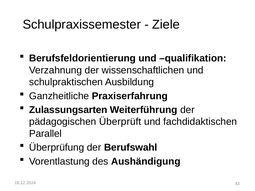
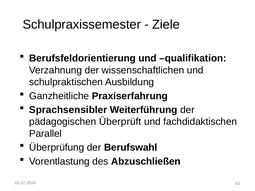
Zulassungsarten: Zulassungsarten -> Sprachsensibler
Aushändigung: Aushändigung -> Abzuschließen
